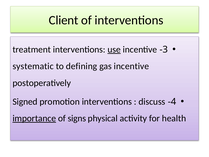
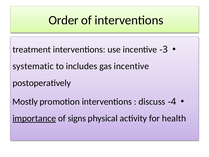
Client: Client -> Order
use underline: present -> none
defining: defining -> includes
Signed: Signed -> Mostly
